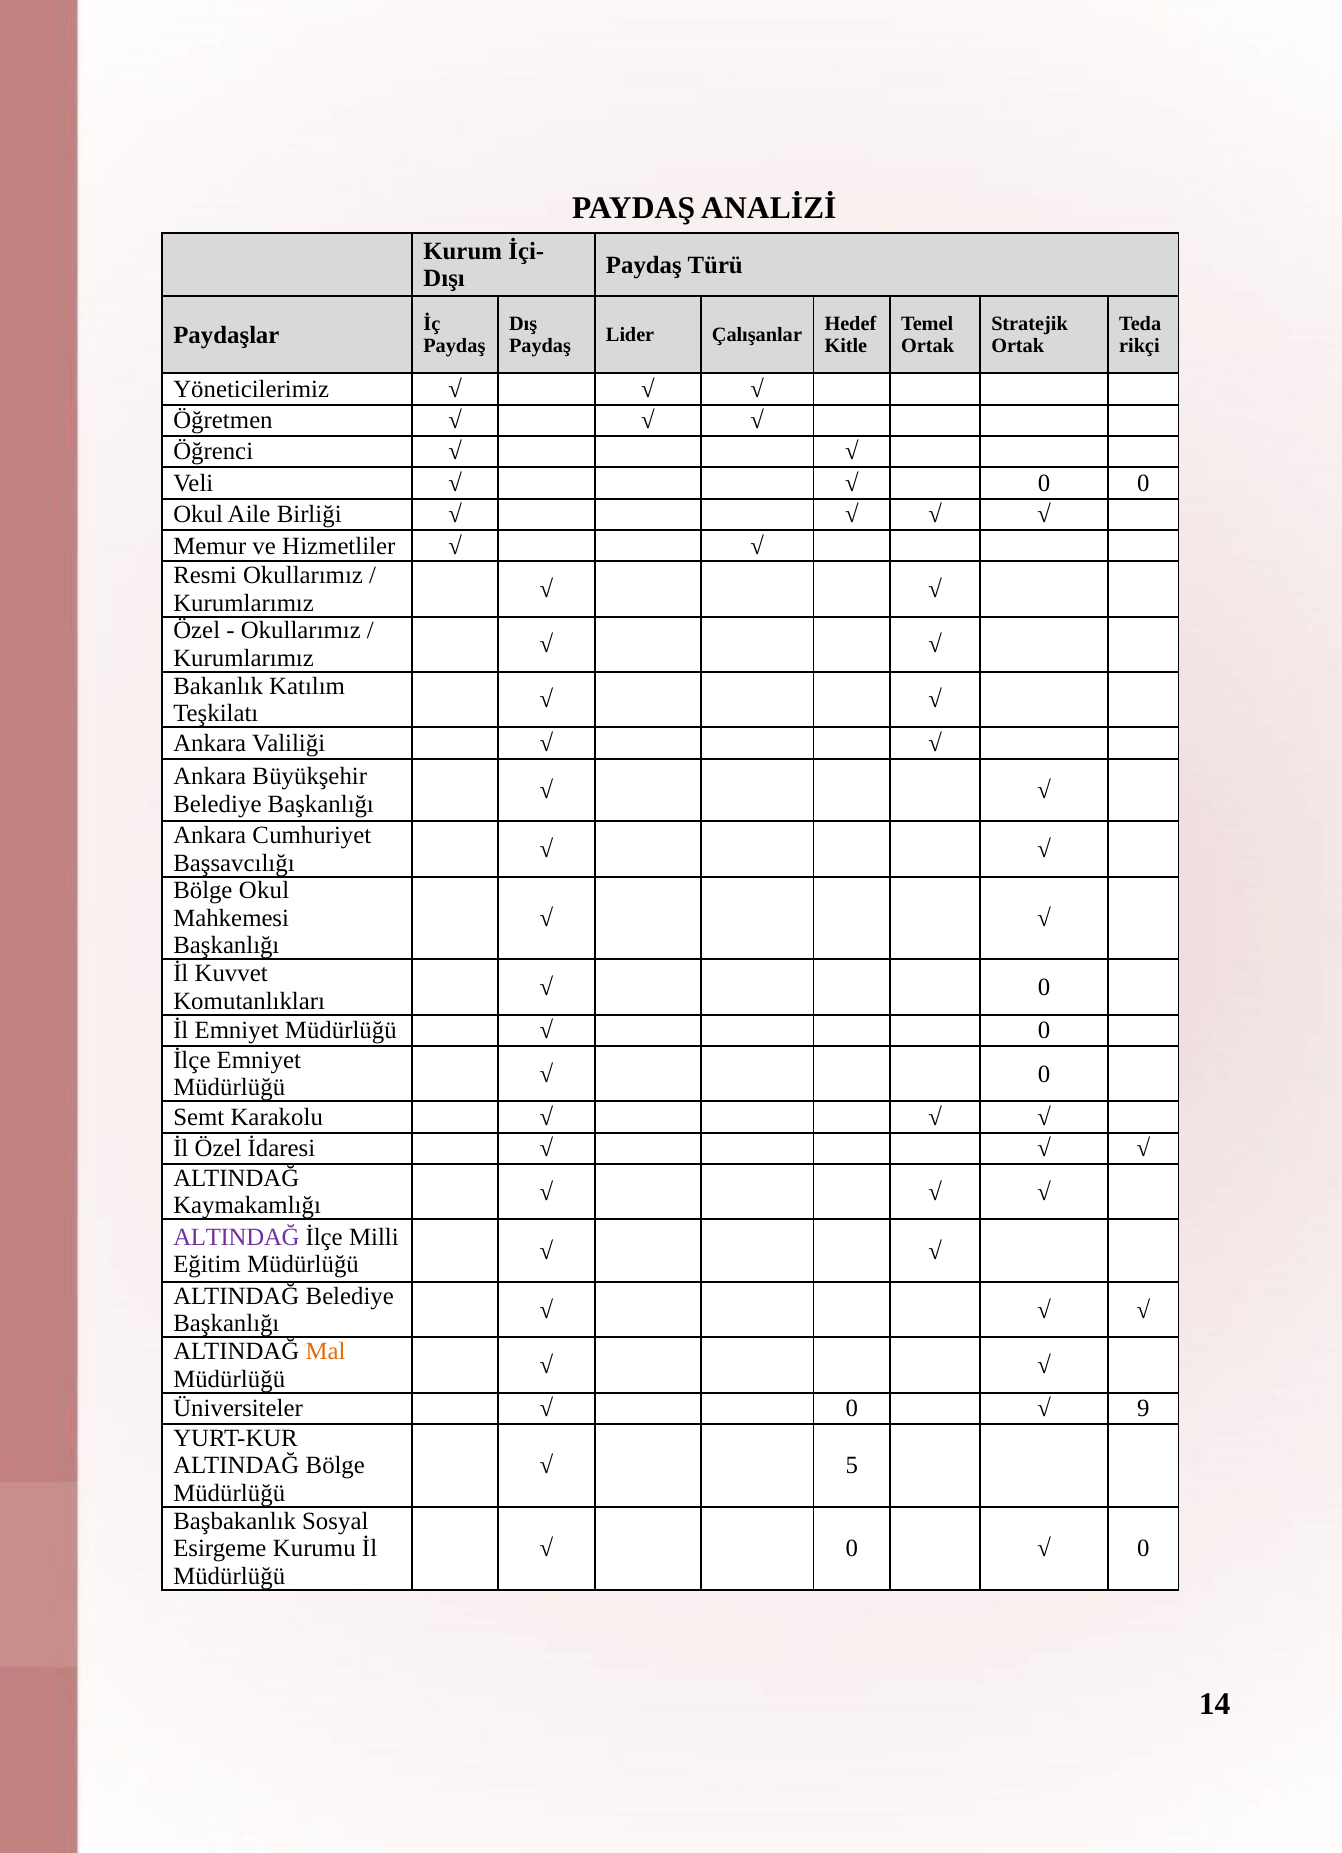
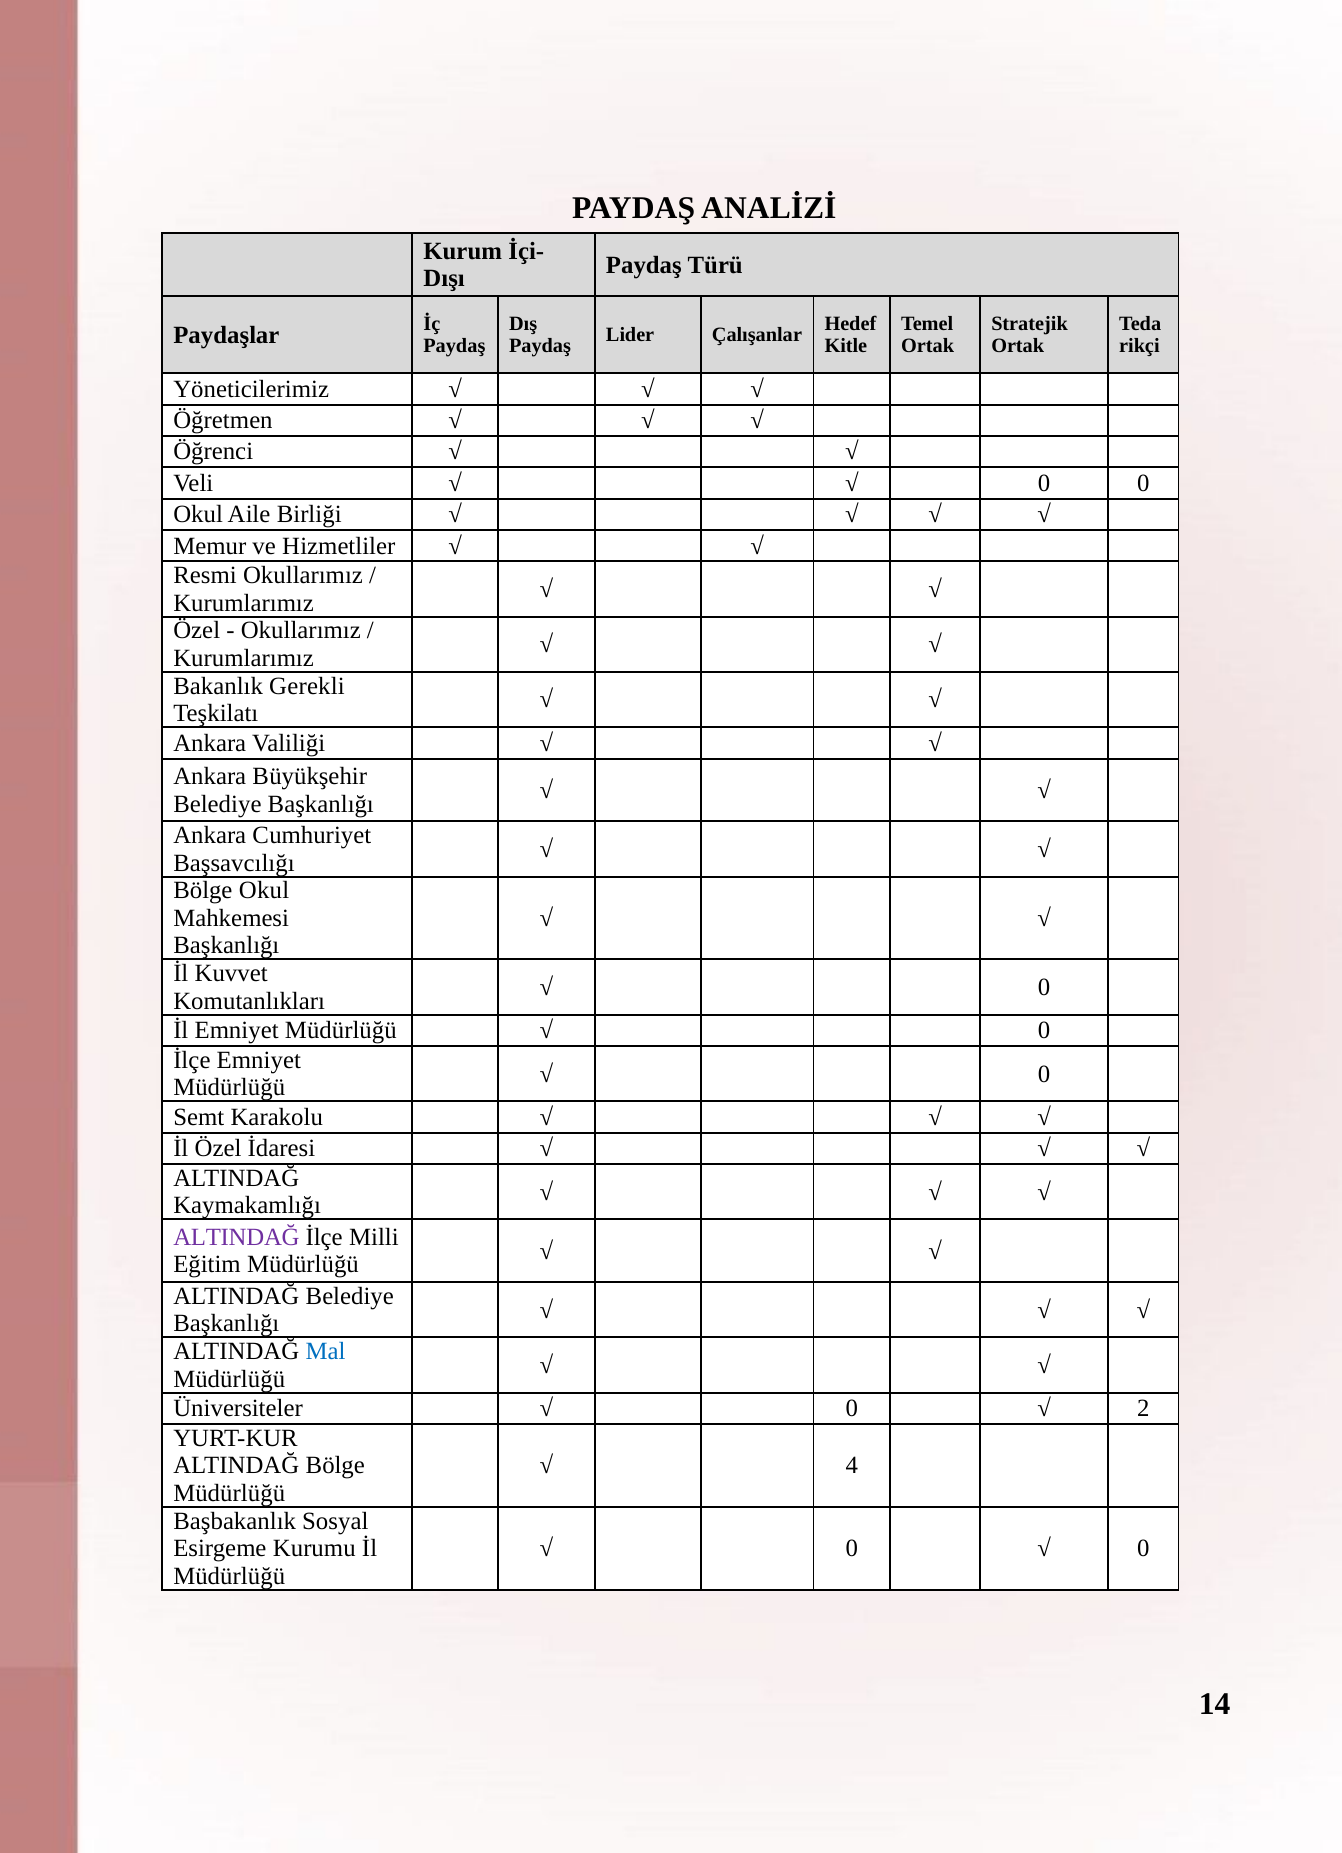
Katılım: Katılım -> Gerekli
Mal colour: orange -> blue
9: 9 -> 2
5: 5 -> 4
